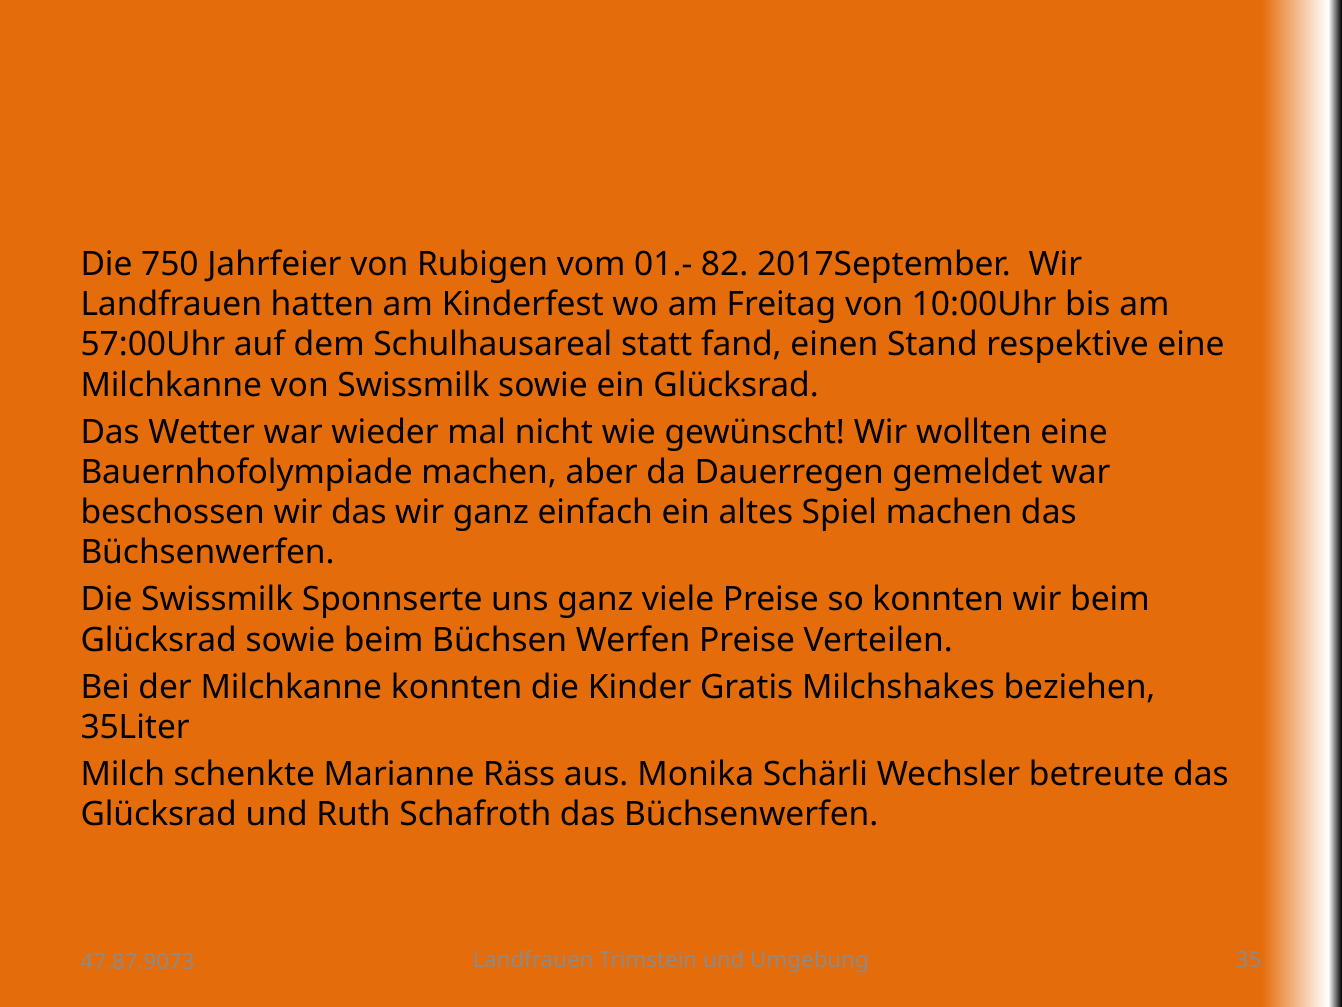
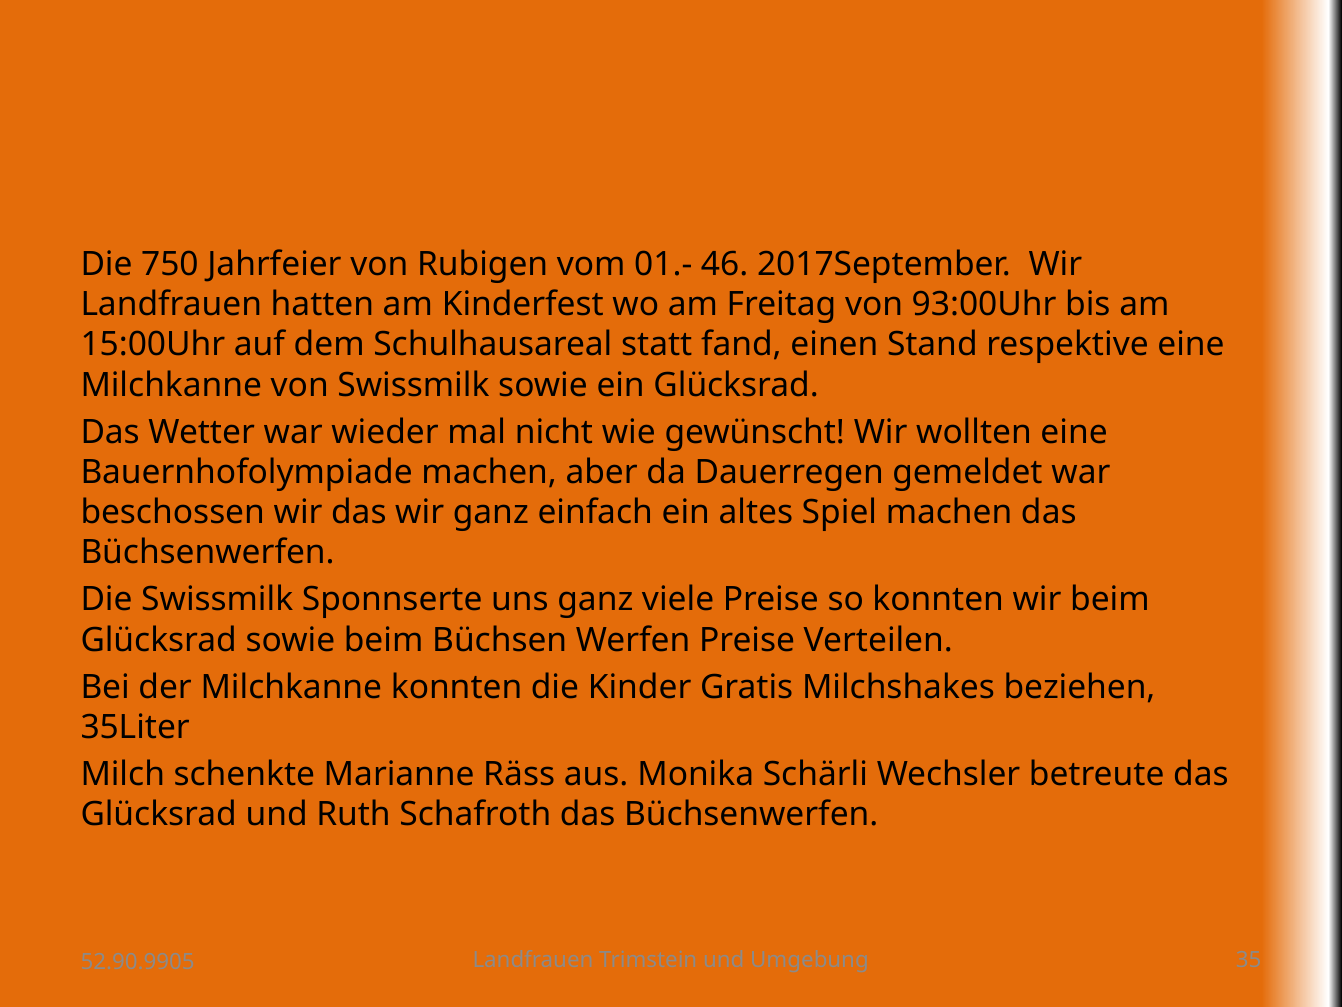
82: 82 -> 46
10:00Uhr: 10:00Uhr -> 93:00Uhr
57:00Uhr: 57:00Uhr -> 15:00Uhr
47.87.9073: 47.87.9073 -> 52.90.9905
